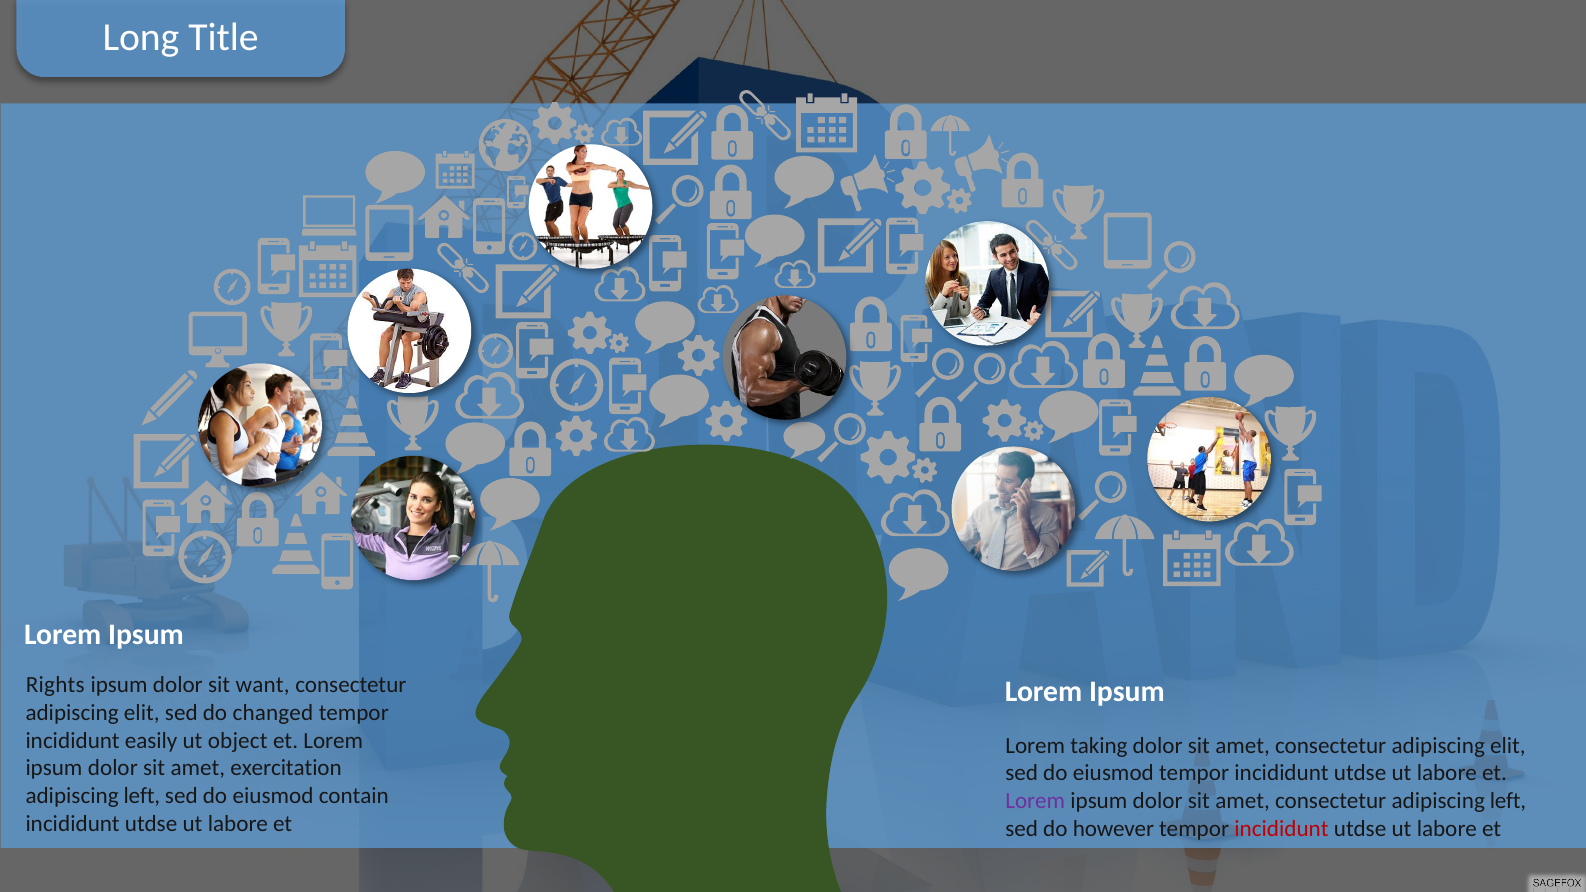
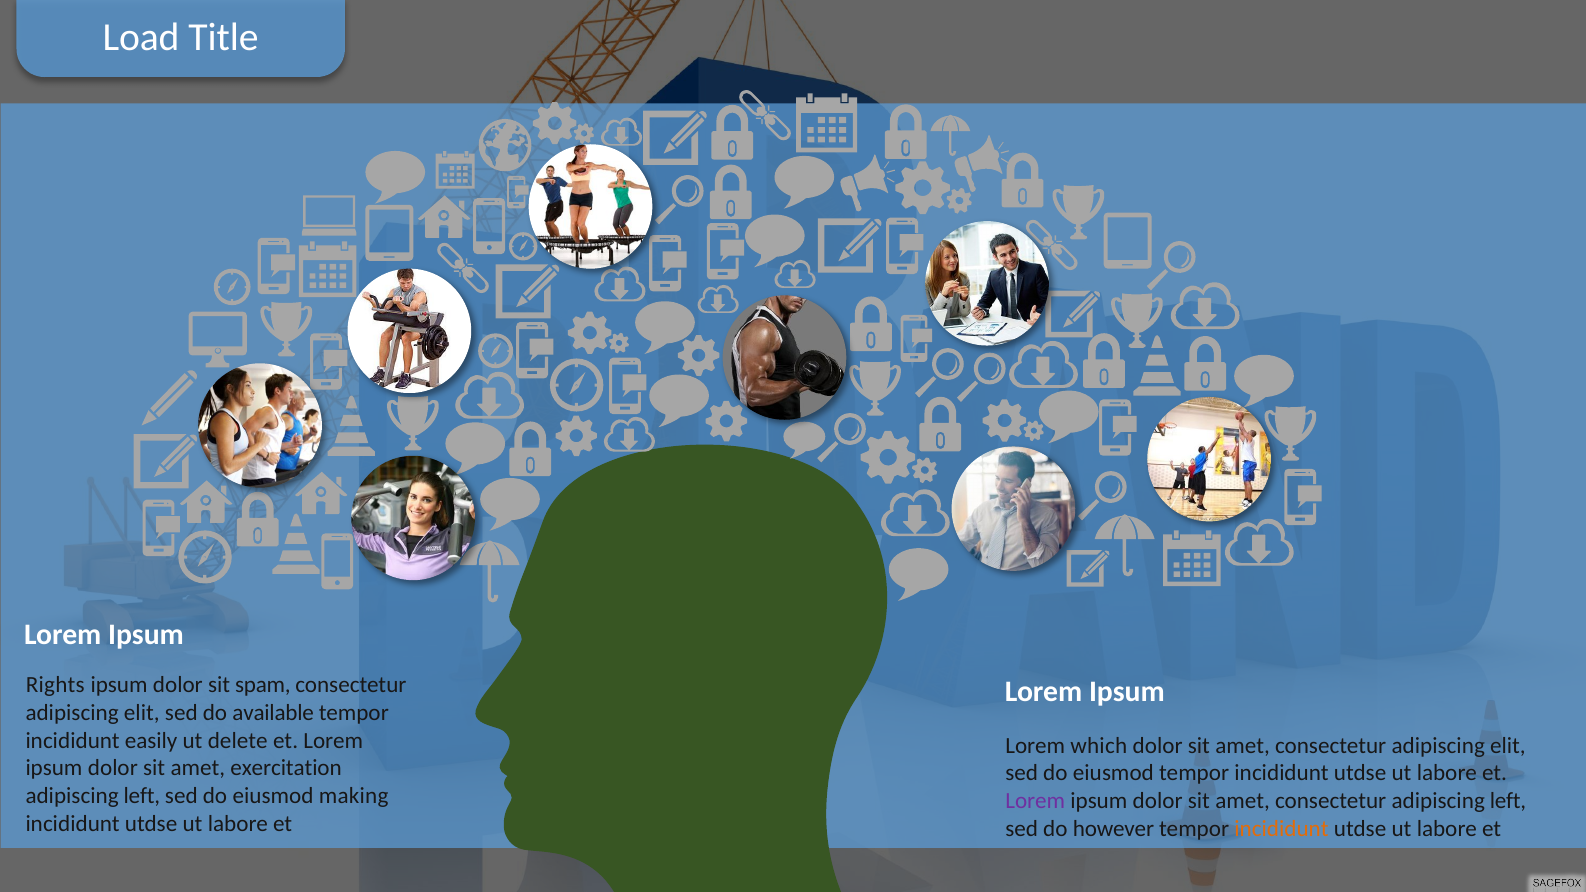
Long: Long -> Load
want: want -> spam
changed: changed -> available
object: object -> delete
taking: taking -> which
contain: contain -> making
incididunt at (1282, 829) colour: red -> orange
